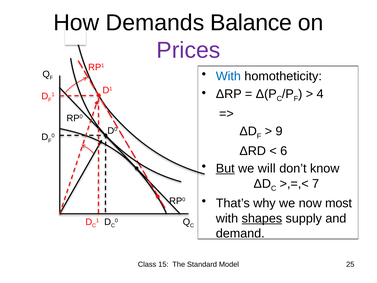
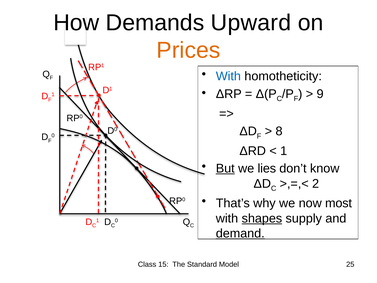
Balance: Balance -> Upward
Prices colour: purple -> orange
4: 4 -> 9
9: 9 -> 8
6 at (284, 151): 6 -> 1
will: will -> lies
7: 7 -> 2
demand underline: none -> present
